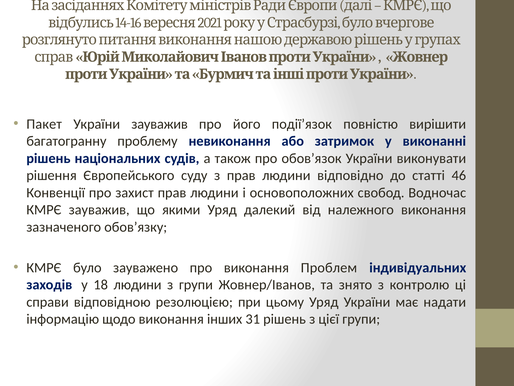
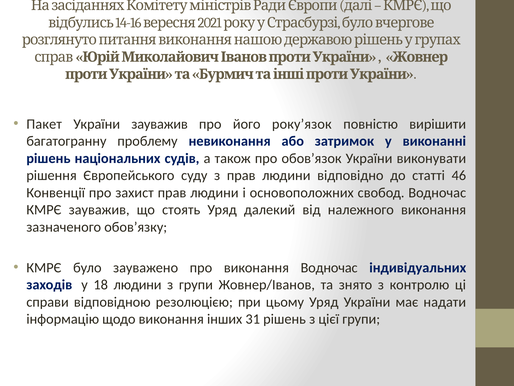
події’язок: події’язок -> року’язок
якими: якими -> стоять
виконання Проблем: Проблем -> Водночас
